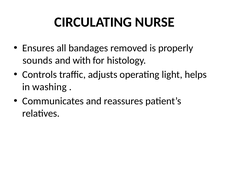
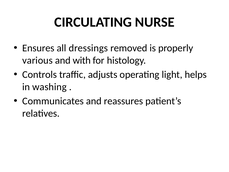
bandages: bandages -> dressings
sounds: sounds -> various
